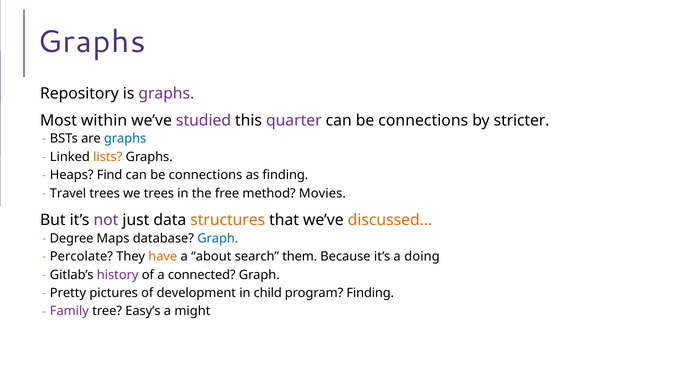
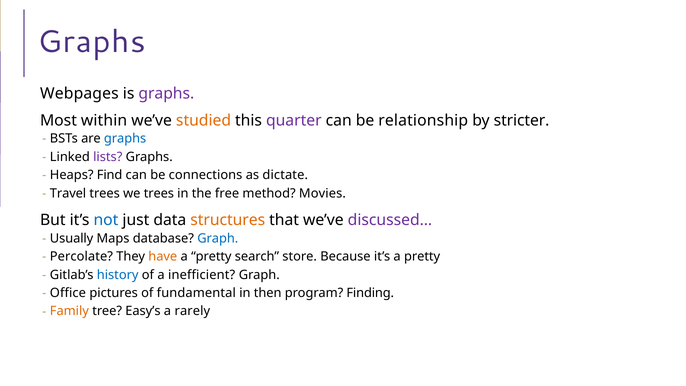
Repository: Repository -> Webpages
studied colour: purple -> orange
connections at (423, 120): connections -> relationship
lists colour: orange -> purple
as finding: finding -> dictate
not colour: purple -> blue
discussed… colour: orange -> purple
Degree: Degree -> Usually
about at (211, 257): about -> pretty
them: them -> store
it’s a doing: doing -> pretty
history colour: purple -> blue
connected: connected -> inefficient
Pretty: Pretty -> Office
development: development -> fundamental
child: child -> then
Family colour: purple -> orange
might: might -> rarely
